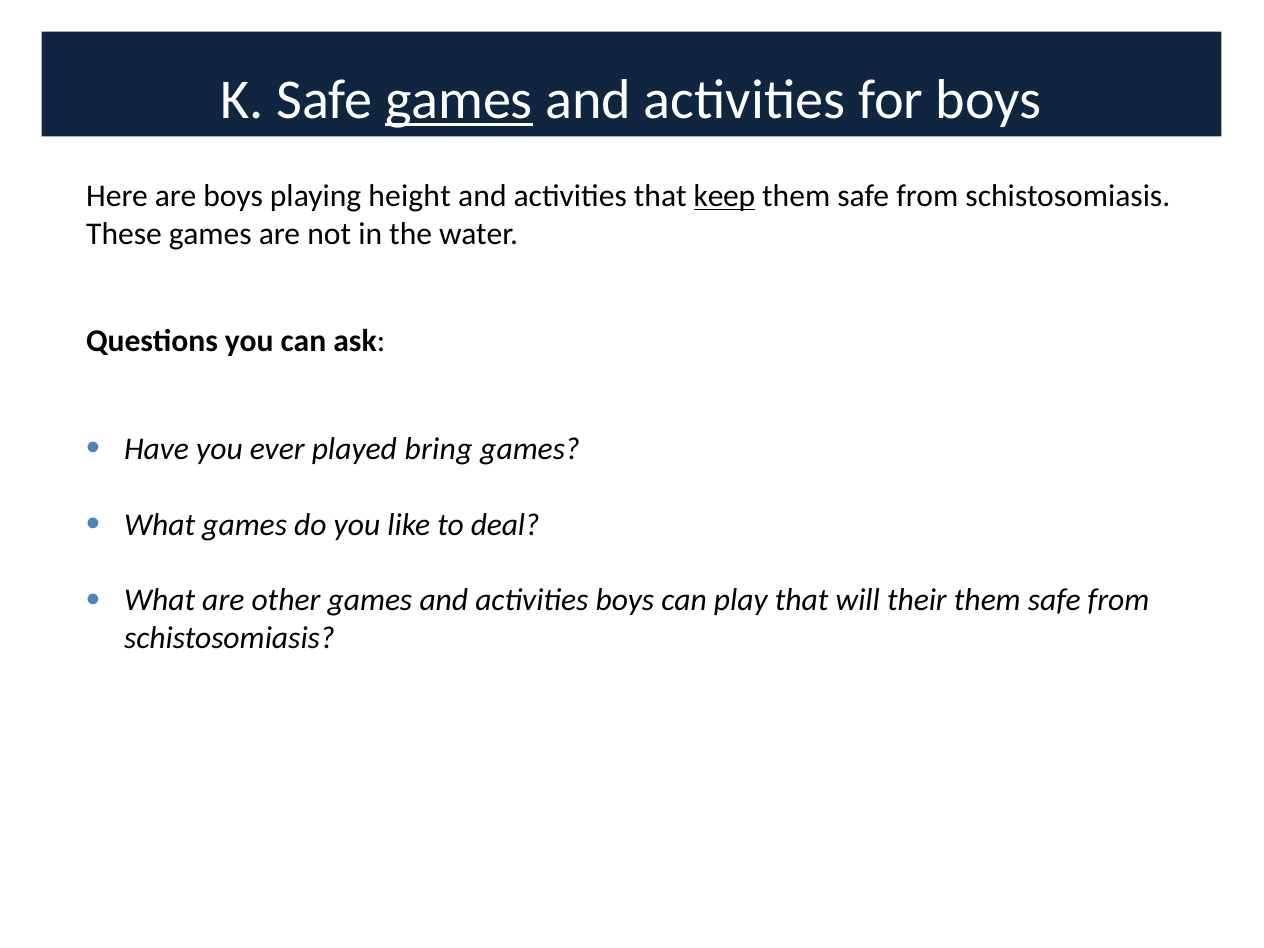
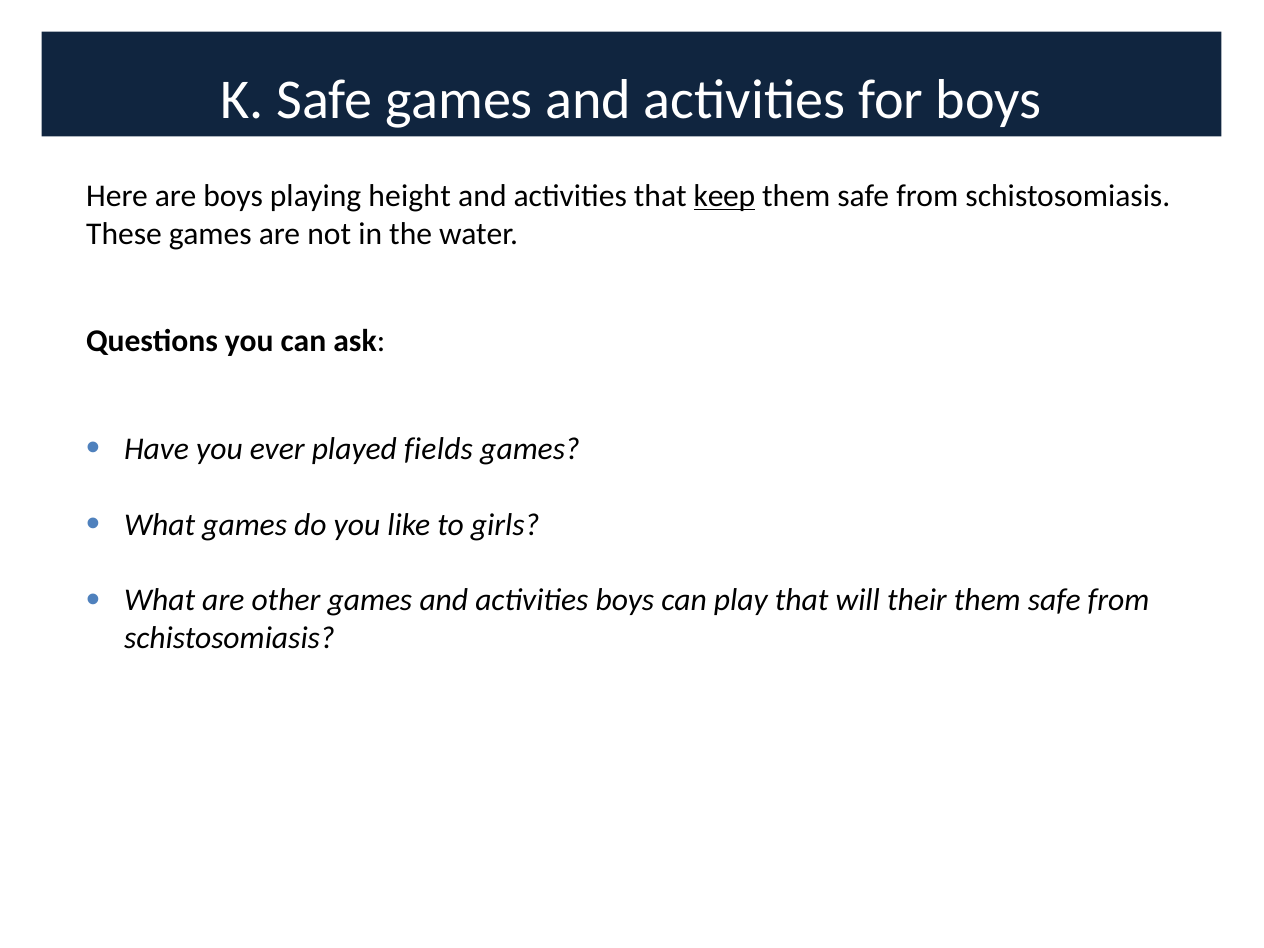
games at (459, 100) underline: present -> none
bring: bring -> fields
deal: deal -> girls
